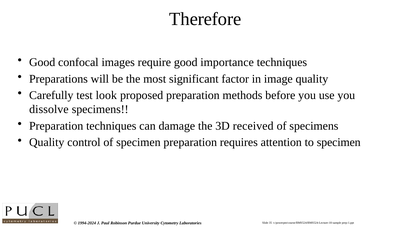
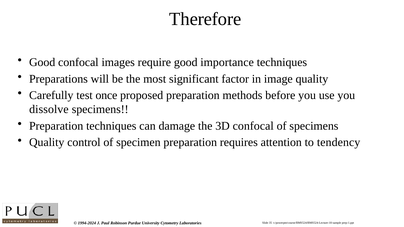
look: look -> once
3D received: received -> confocal
to specimen: specimen -> tendency
